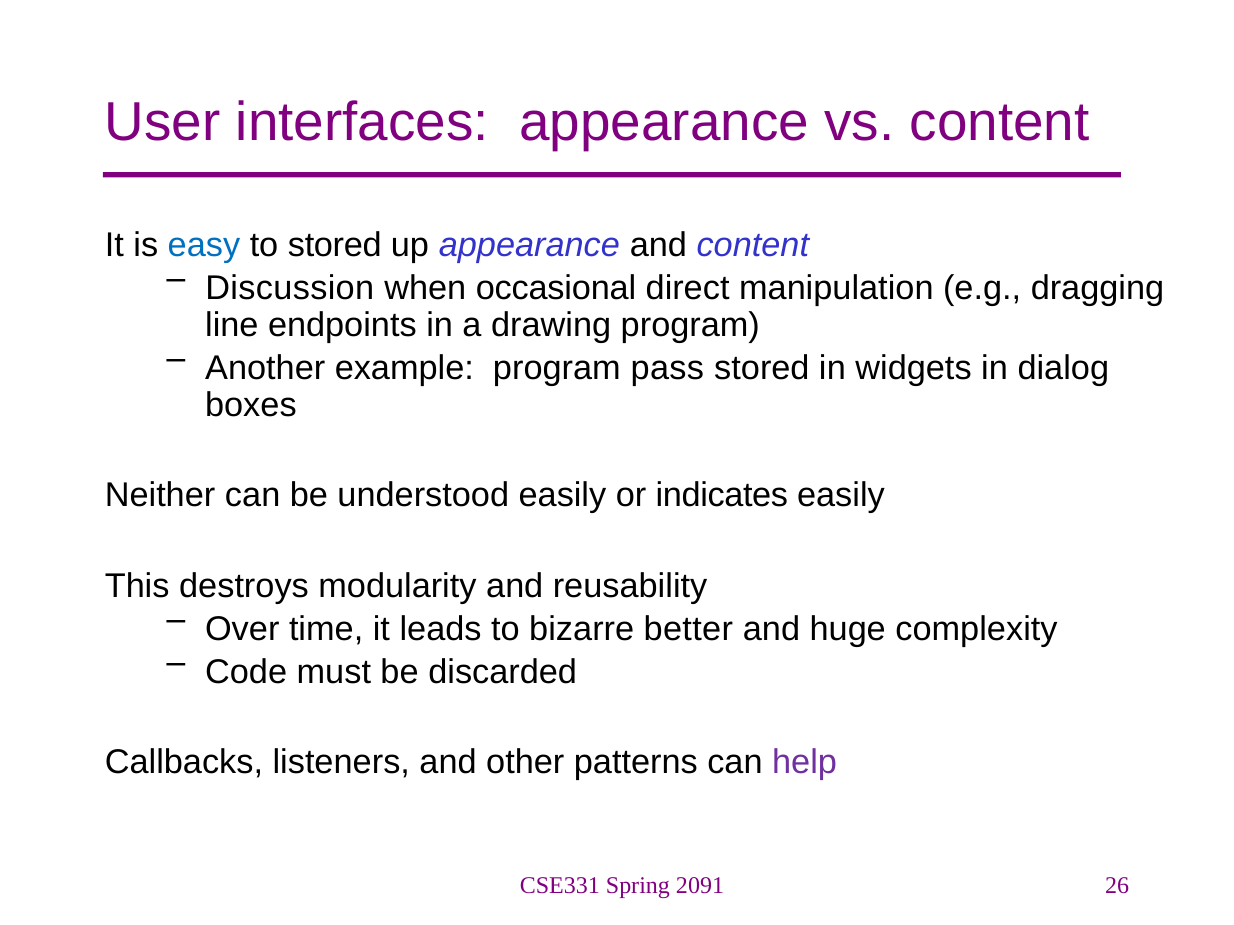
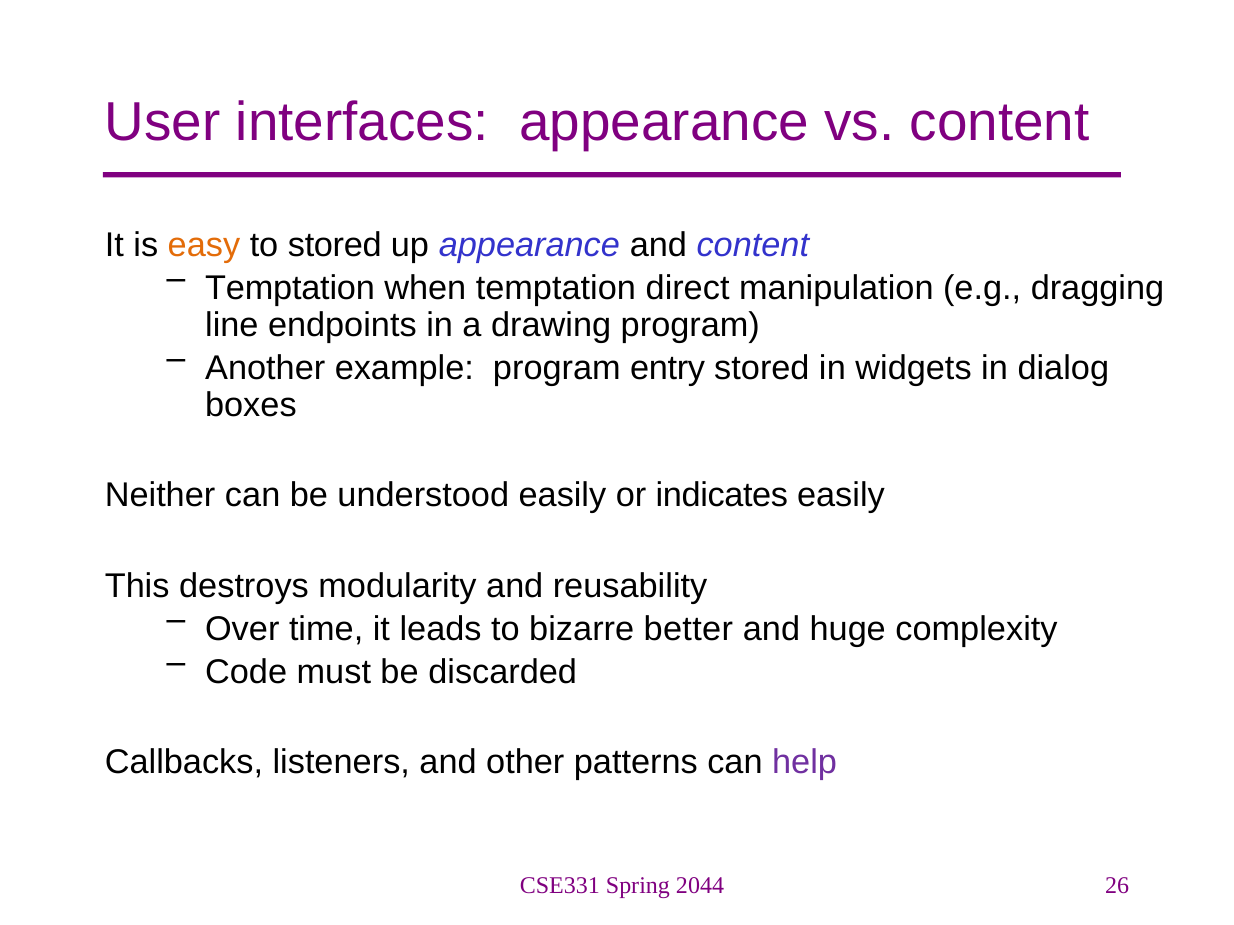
easy colour: blue -> orange
Discussion at (290, 288): Discussion -> Temptation
when occasional: occasional -> temptation
pass: pass -> entry
2091: 2091 -> 2044
